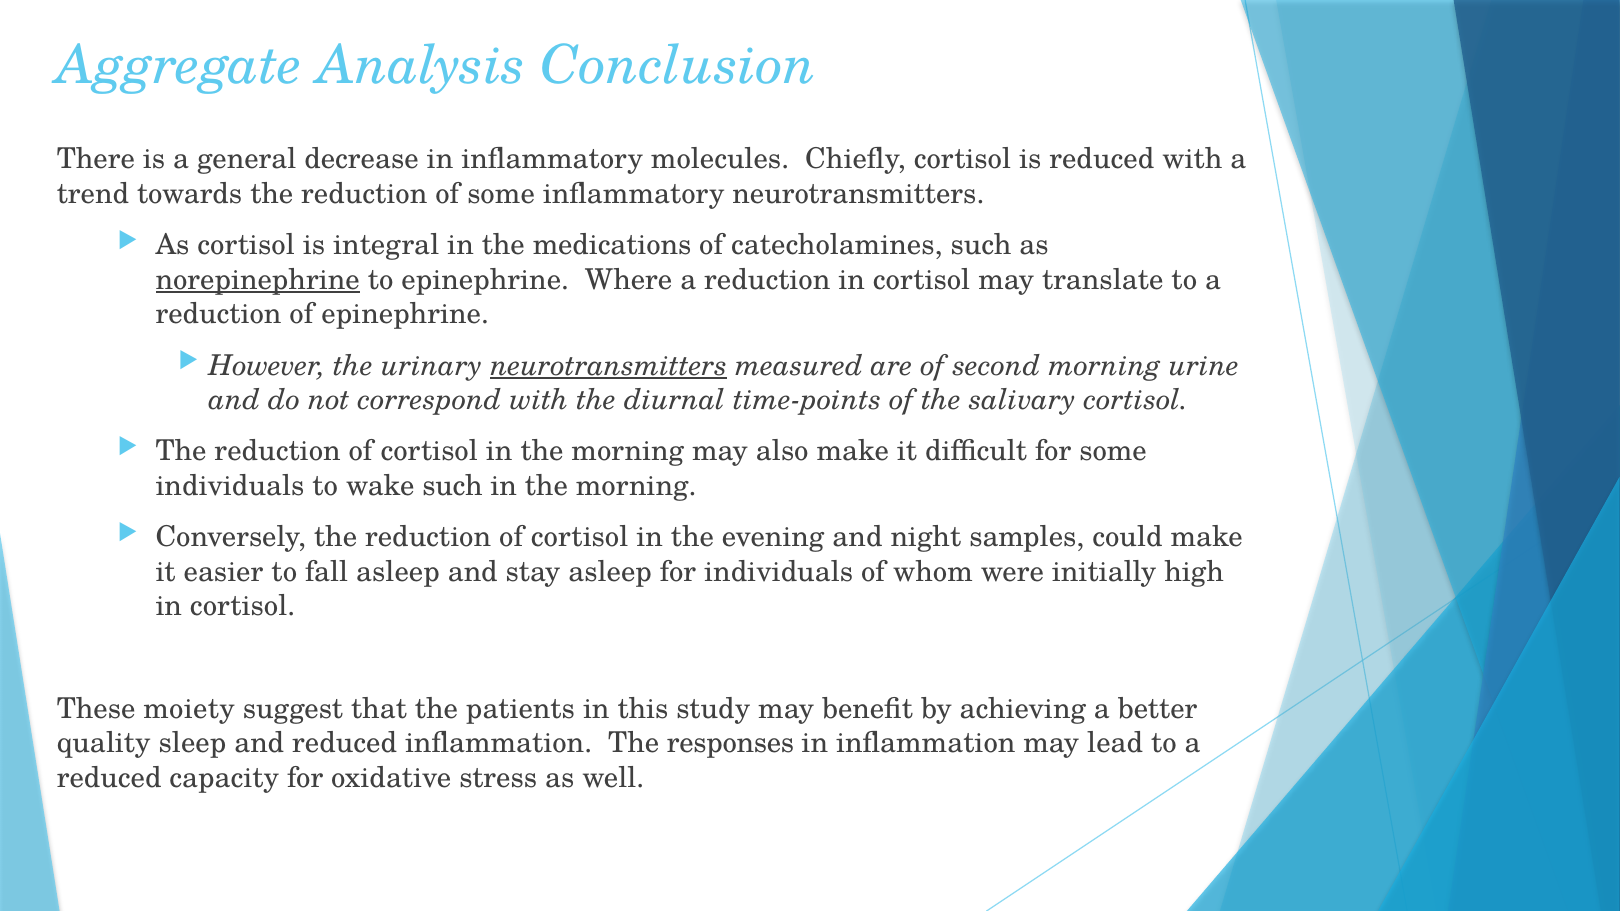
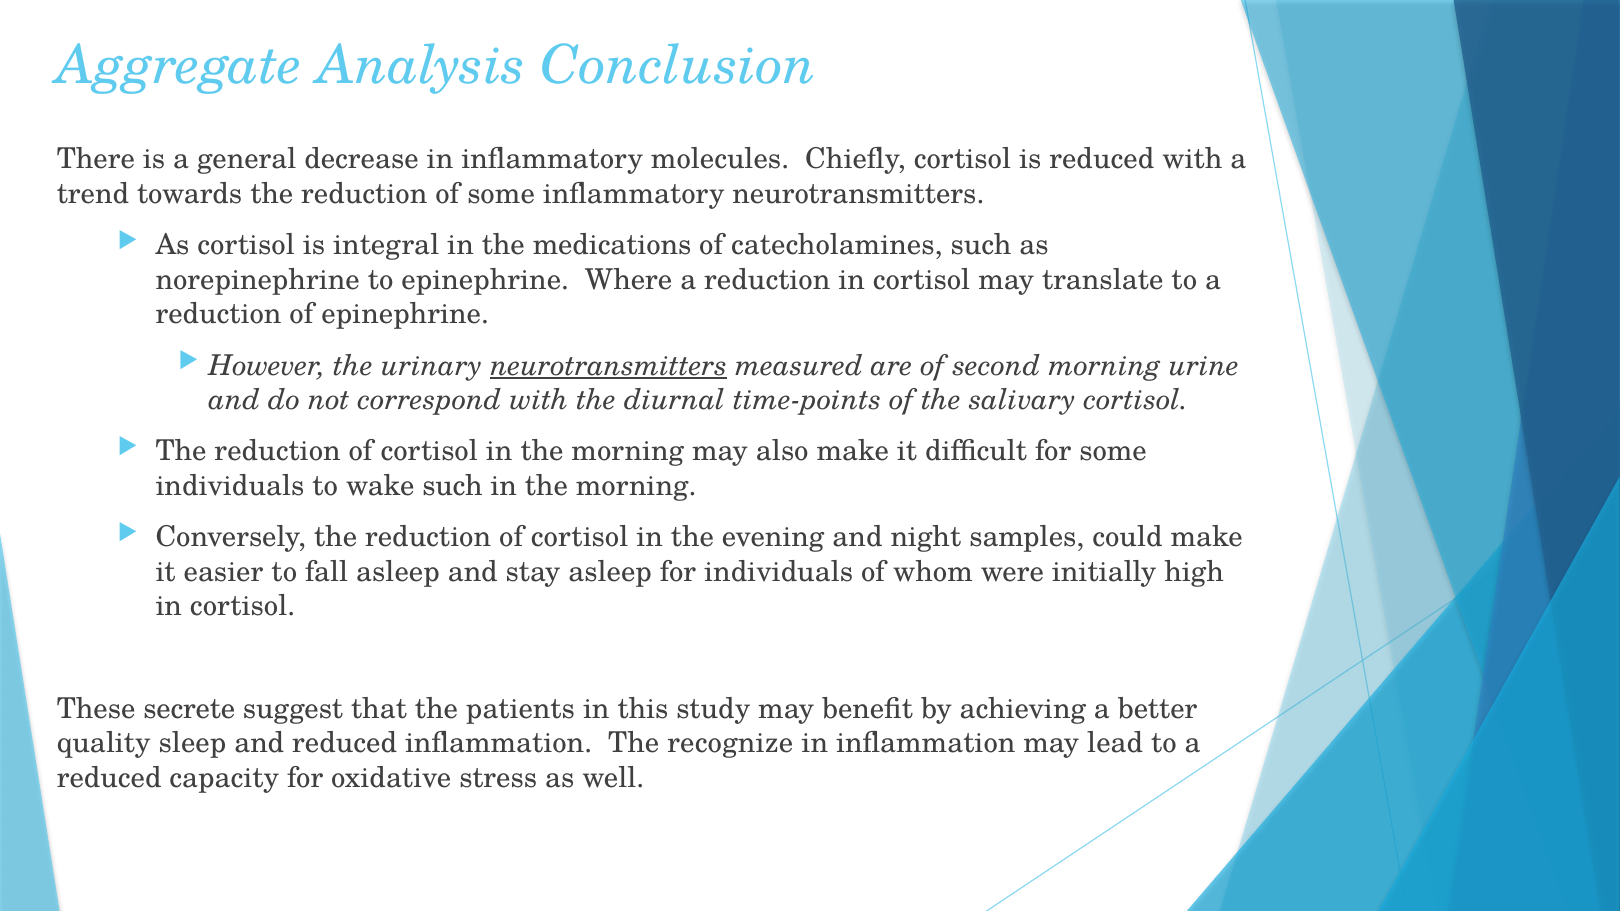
norepinephrine underline: present -> none
moiety: moiety -> secrete
responses: responses -> recognize
